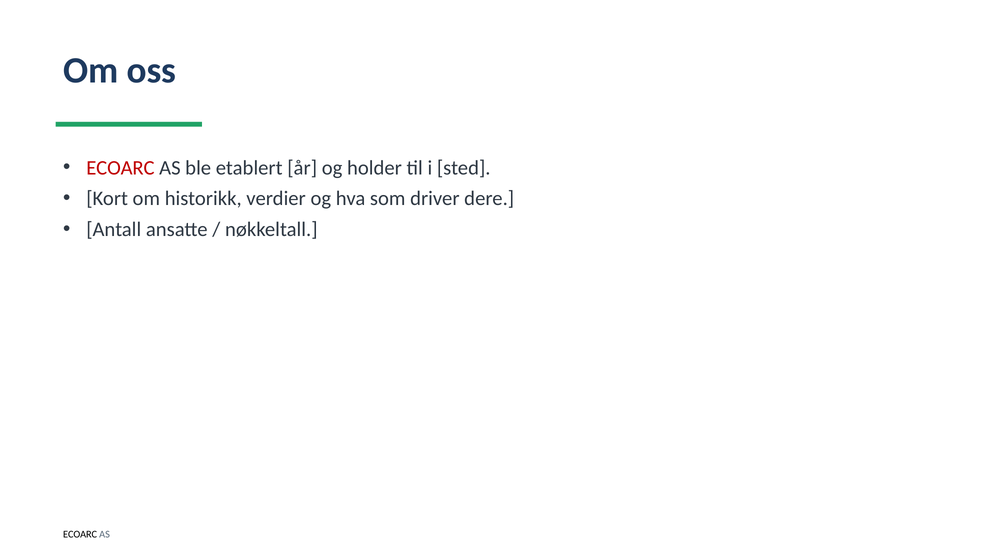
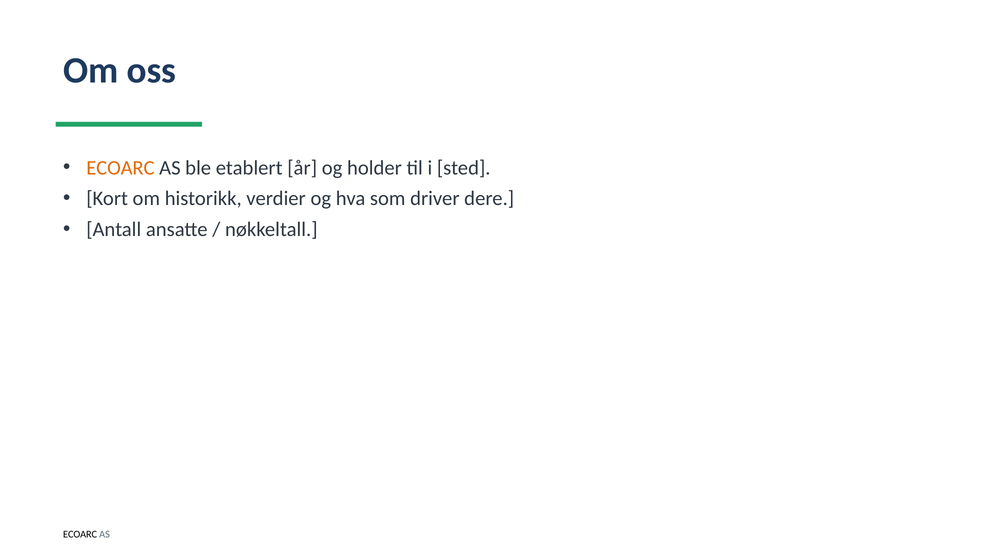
ECOARC at (120, 168) colour: red -> orange
